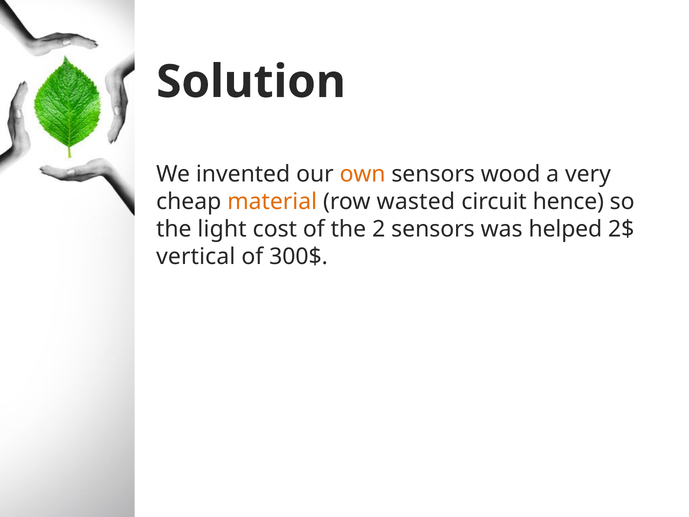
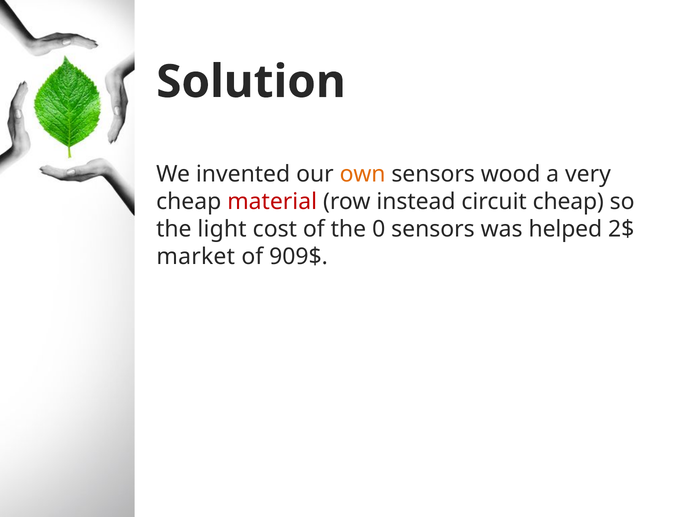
material colour: orange -> red
wasted: wasted -> instead
circuit hence: hence -> cheap
2: 2 -> 0
vertical: vertical -> market
300$: 300$ -> 909$
